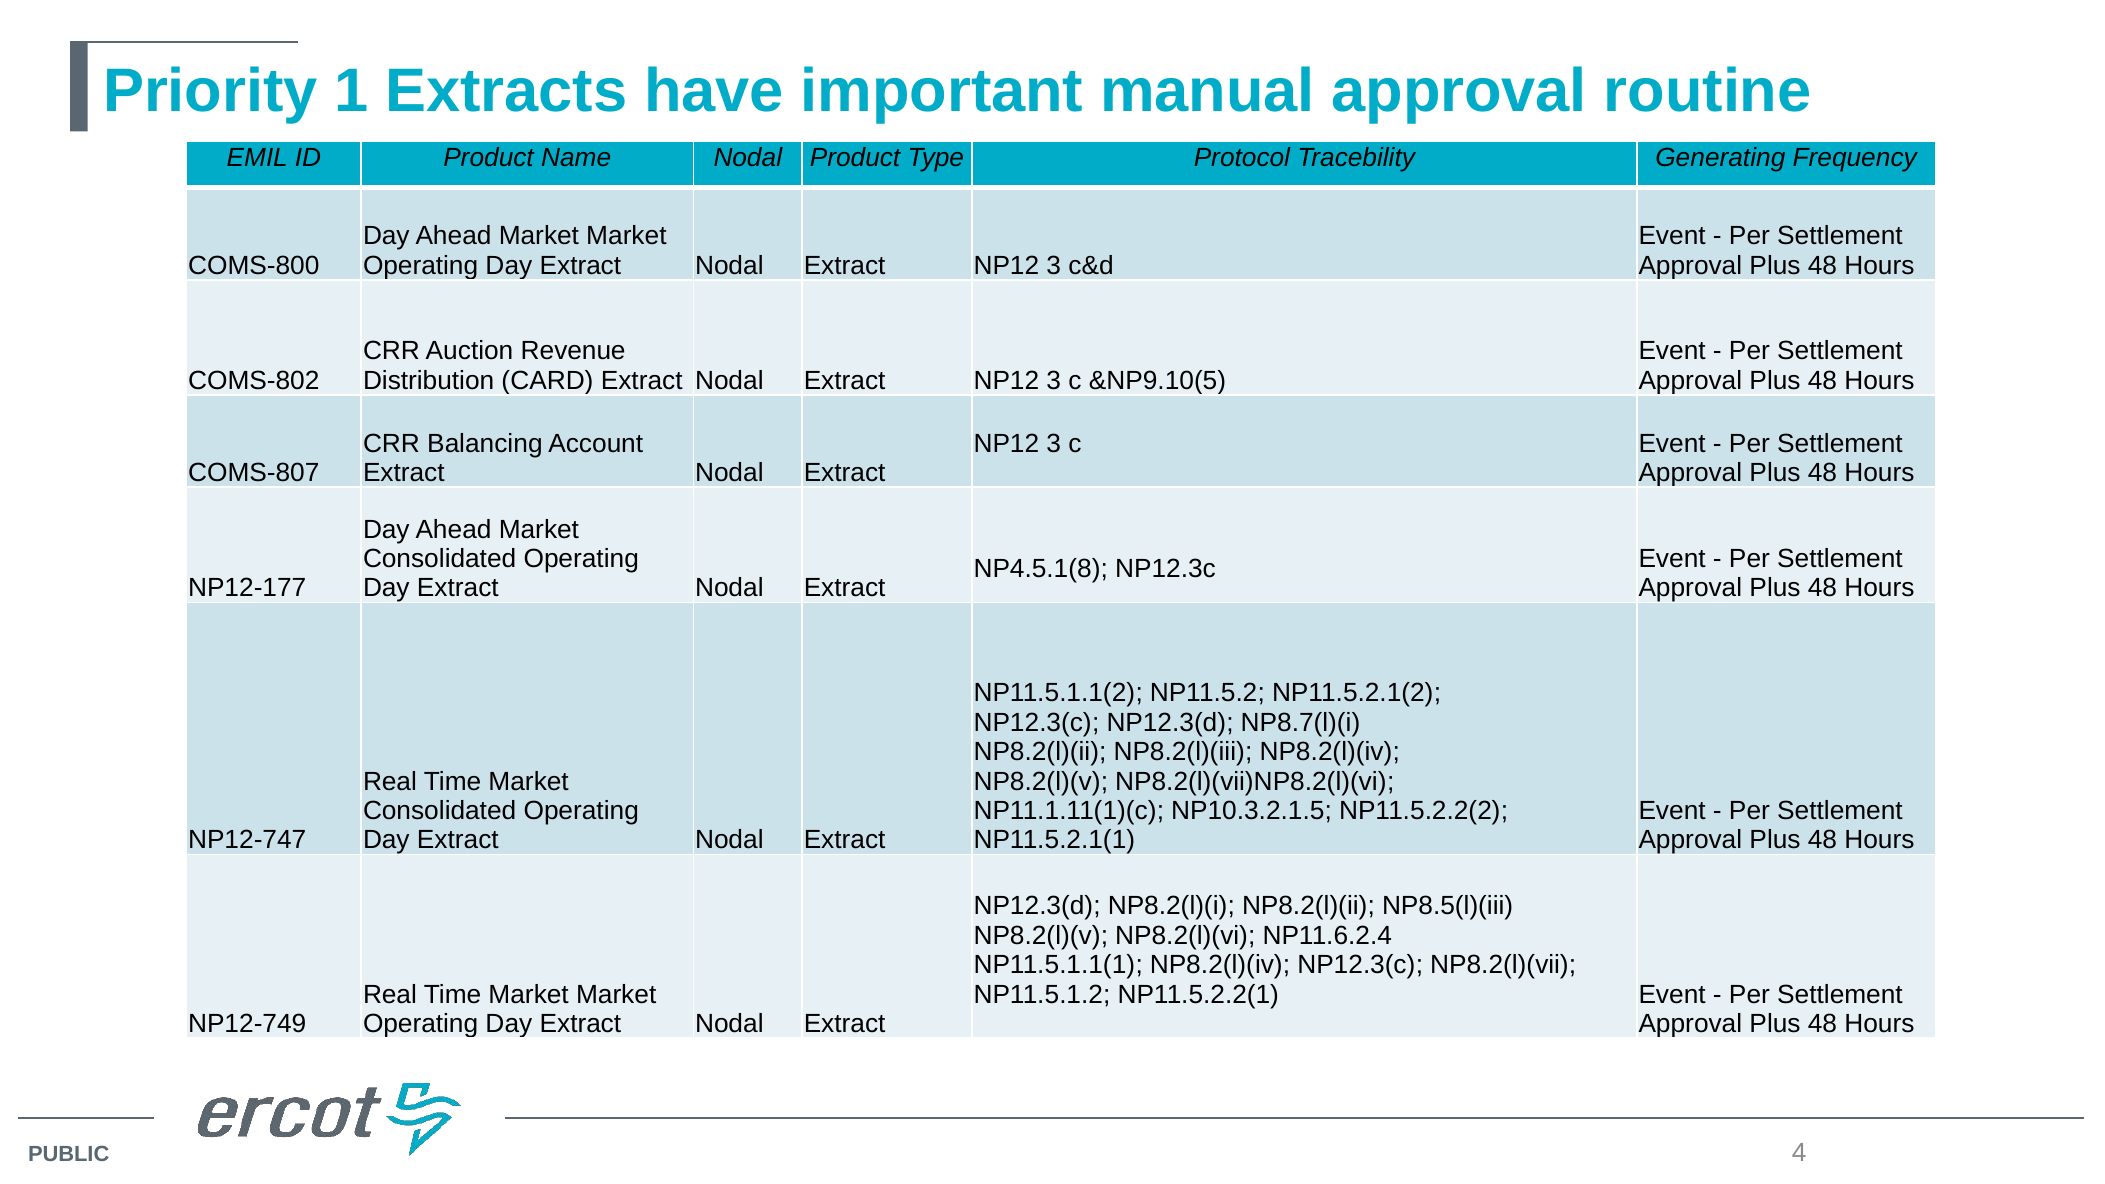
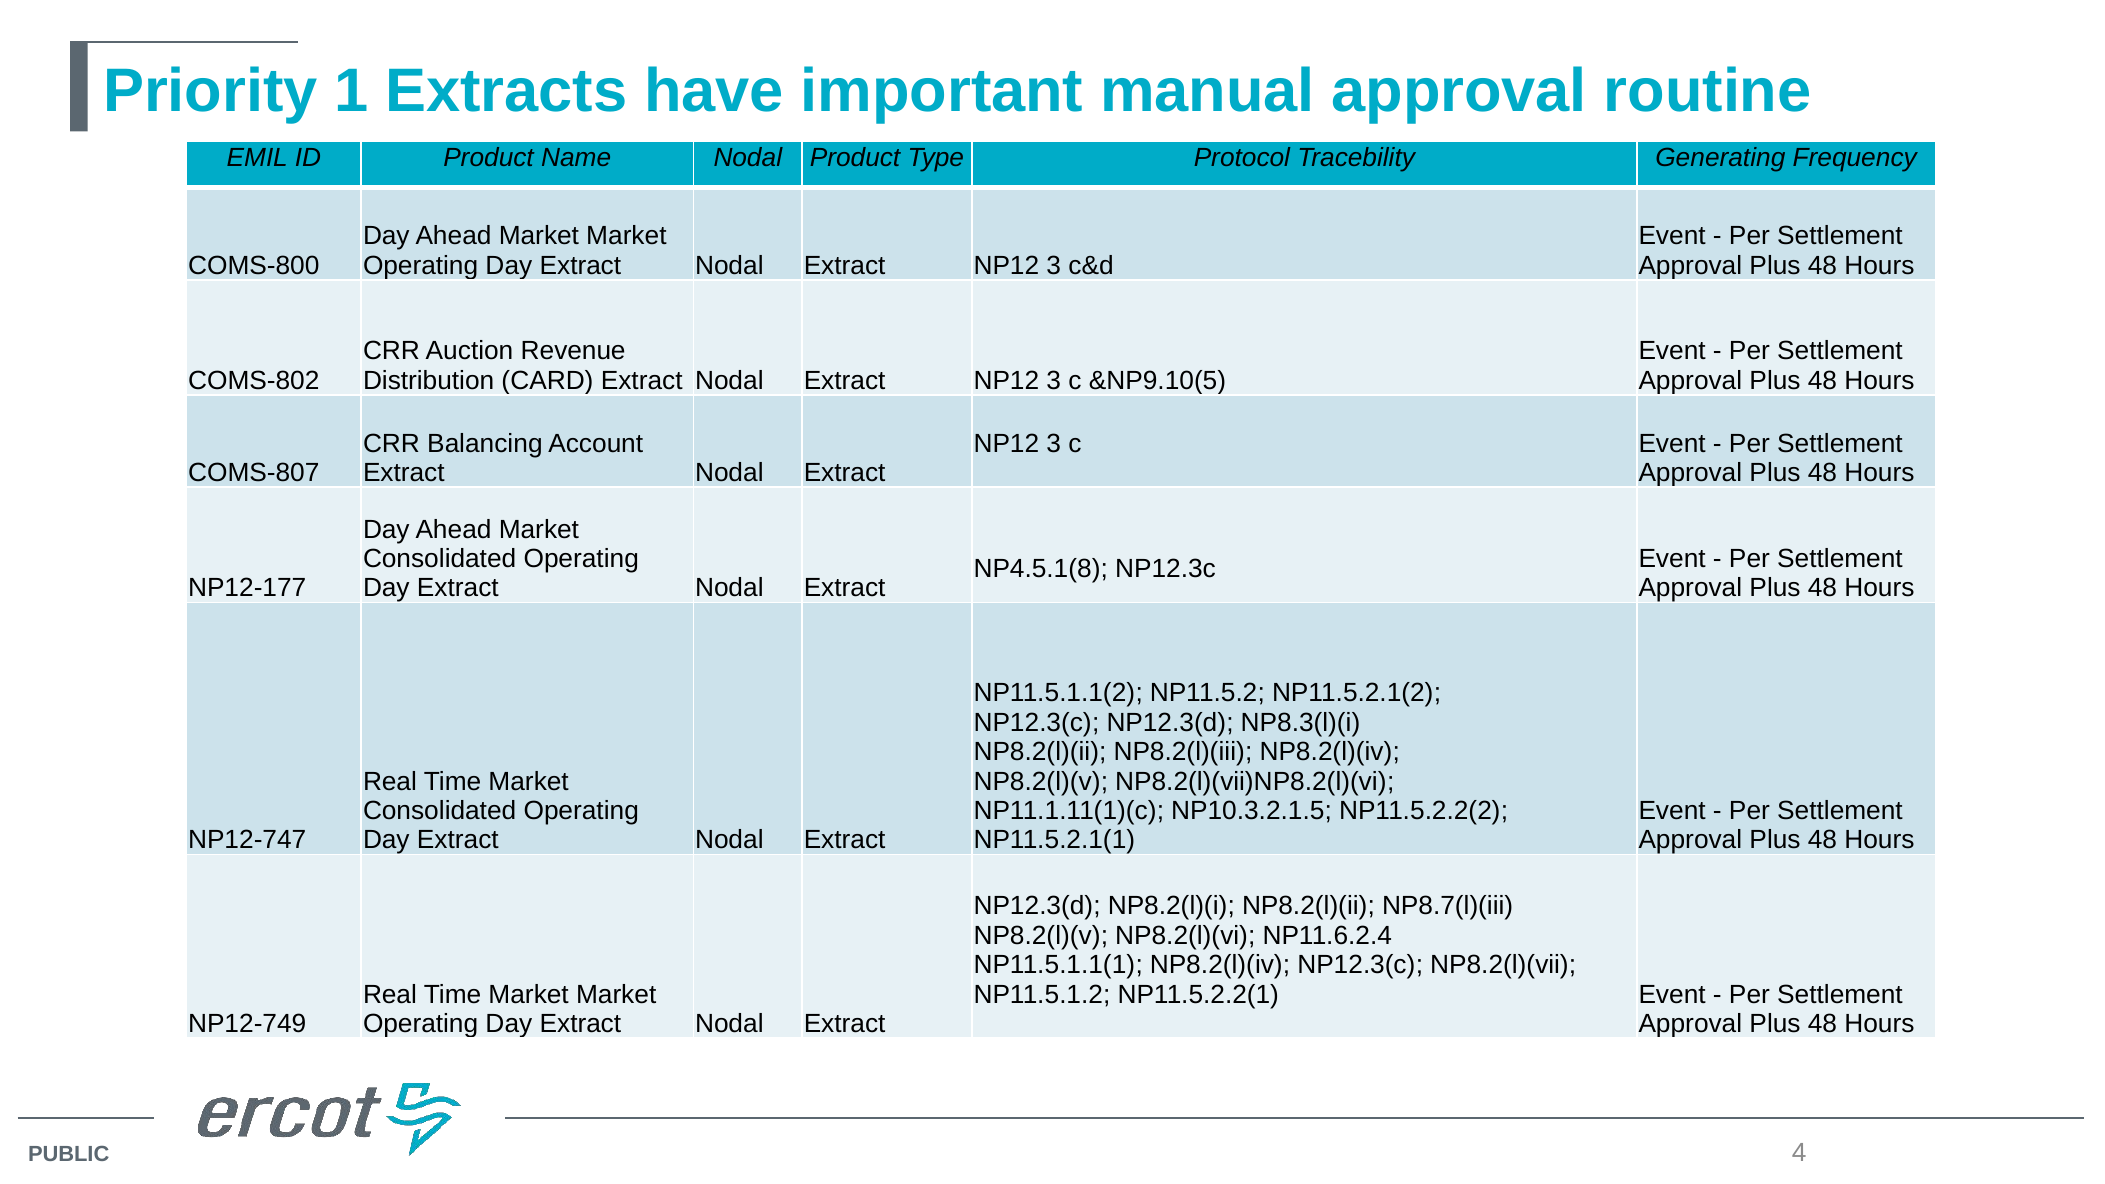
NP8.7(l)(i: NP8.7(l)(i -> NP8.3(l)(i
NP8.5(l)(iii: NP8.5(l)(iii -> NP8.7(l)(iii
